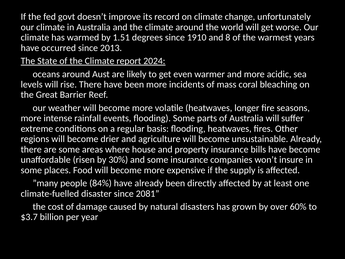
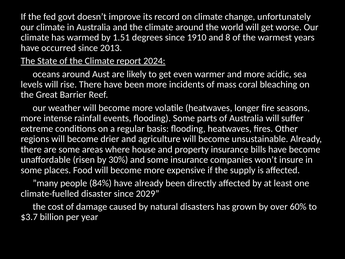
2081: 2081 -> 2029
